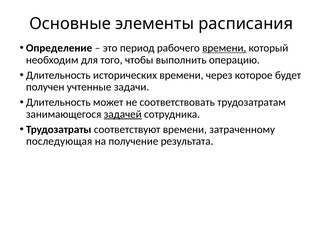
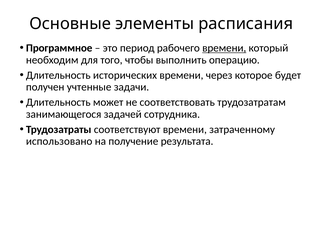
Определение: Определение -> Программное
задачей underline: present -> none
последующая: последующая -> использовано
